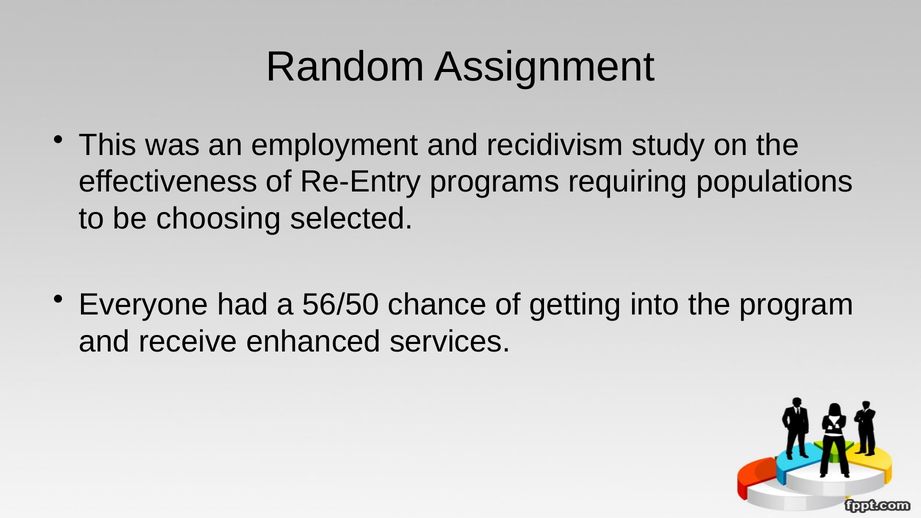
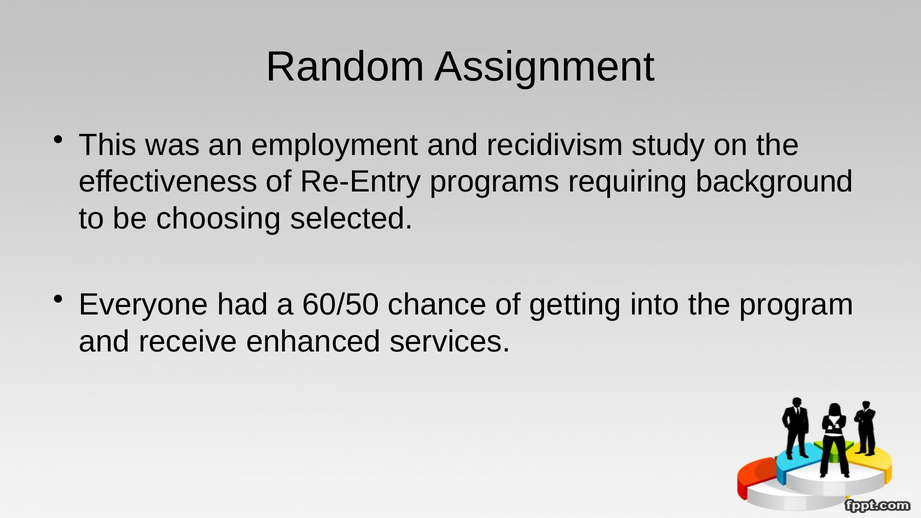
populations: populations -> background
56/50: 56/50 -> 60/50
